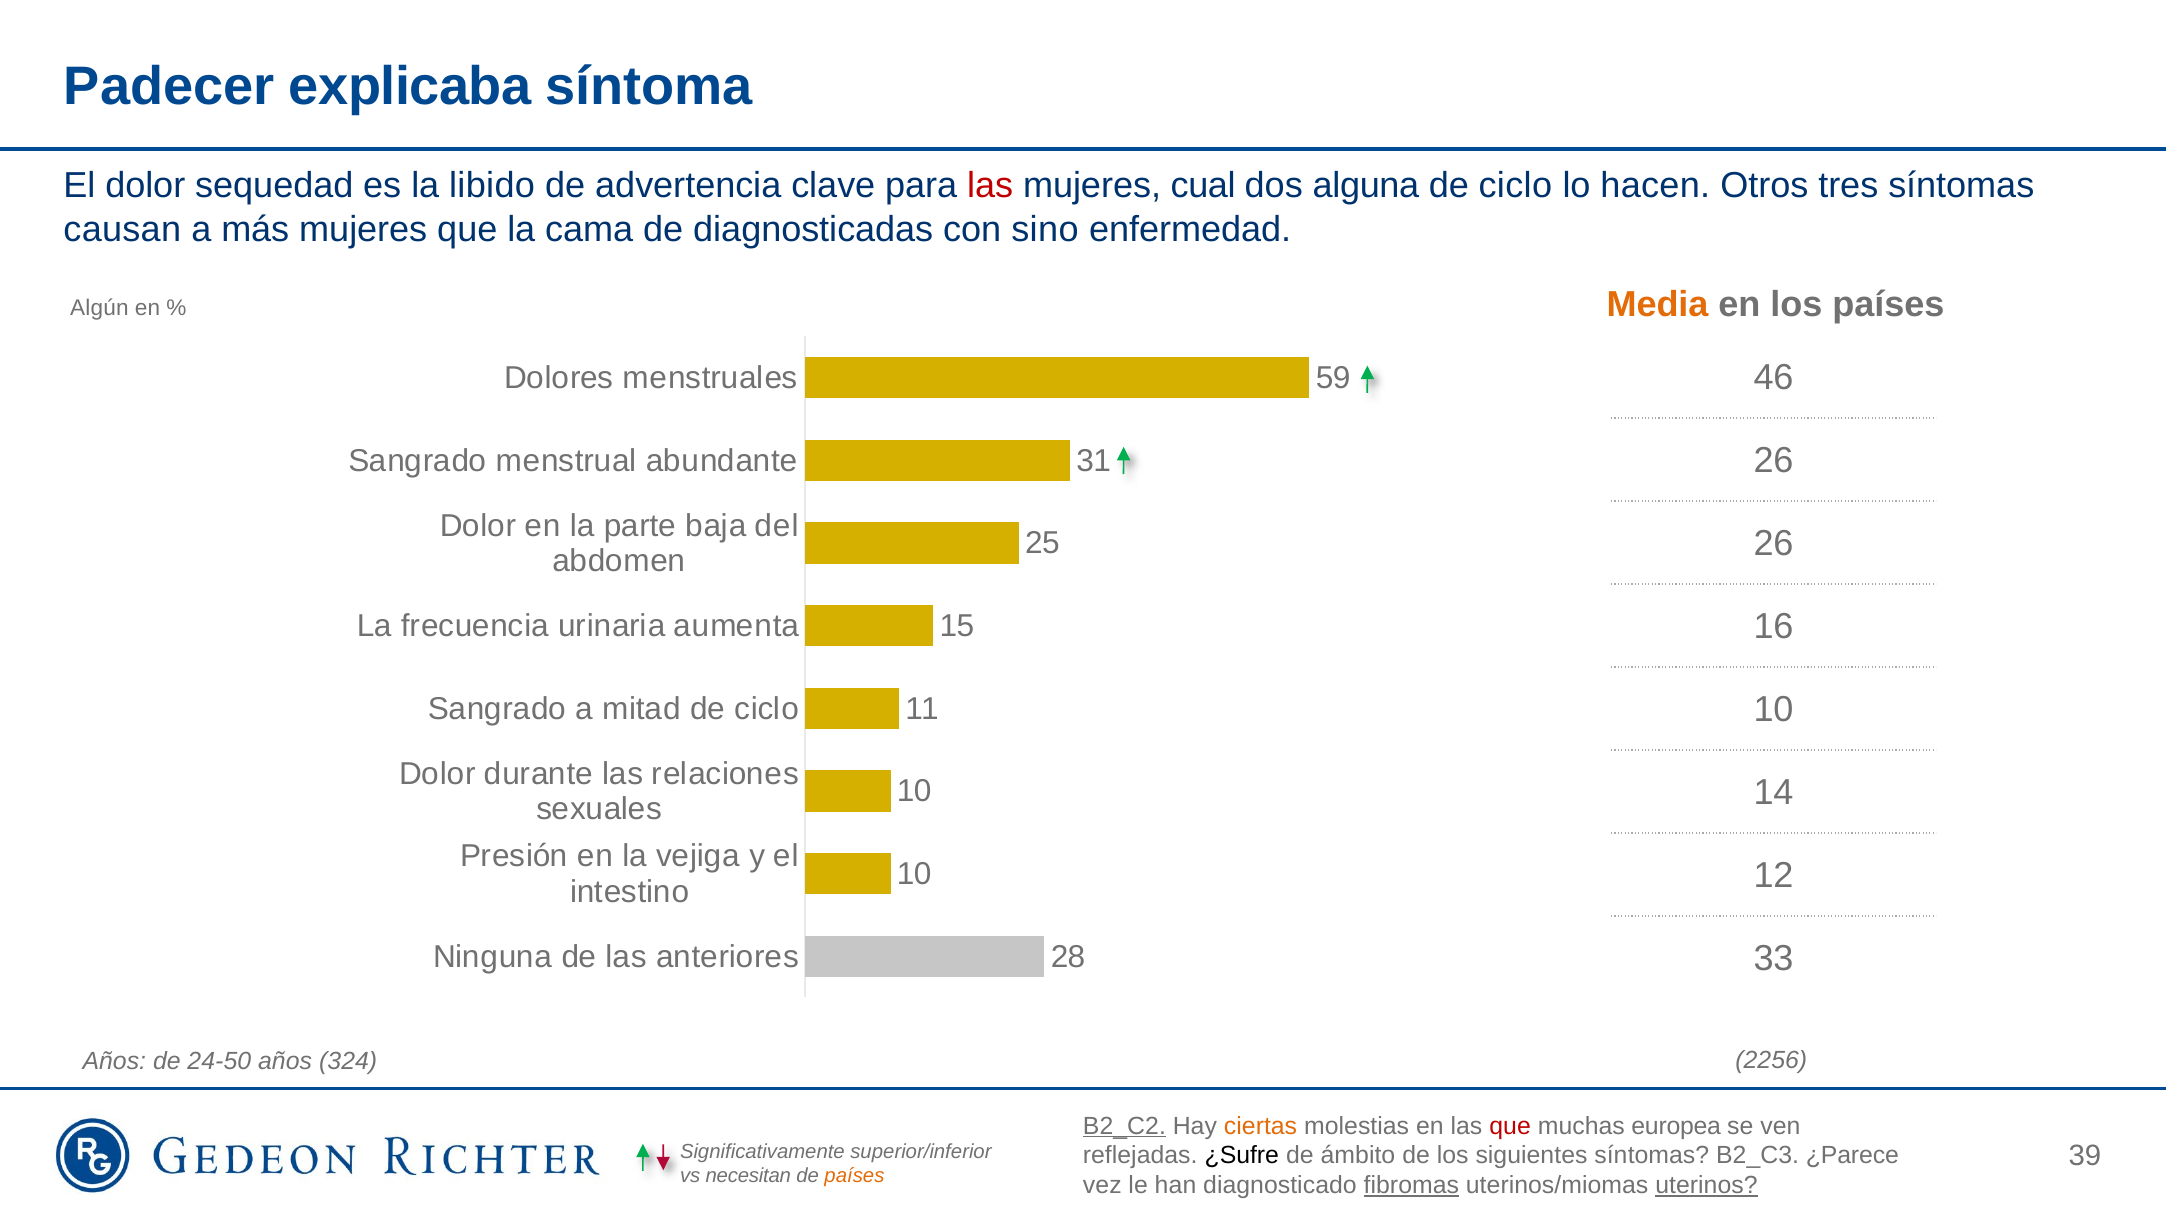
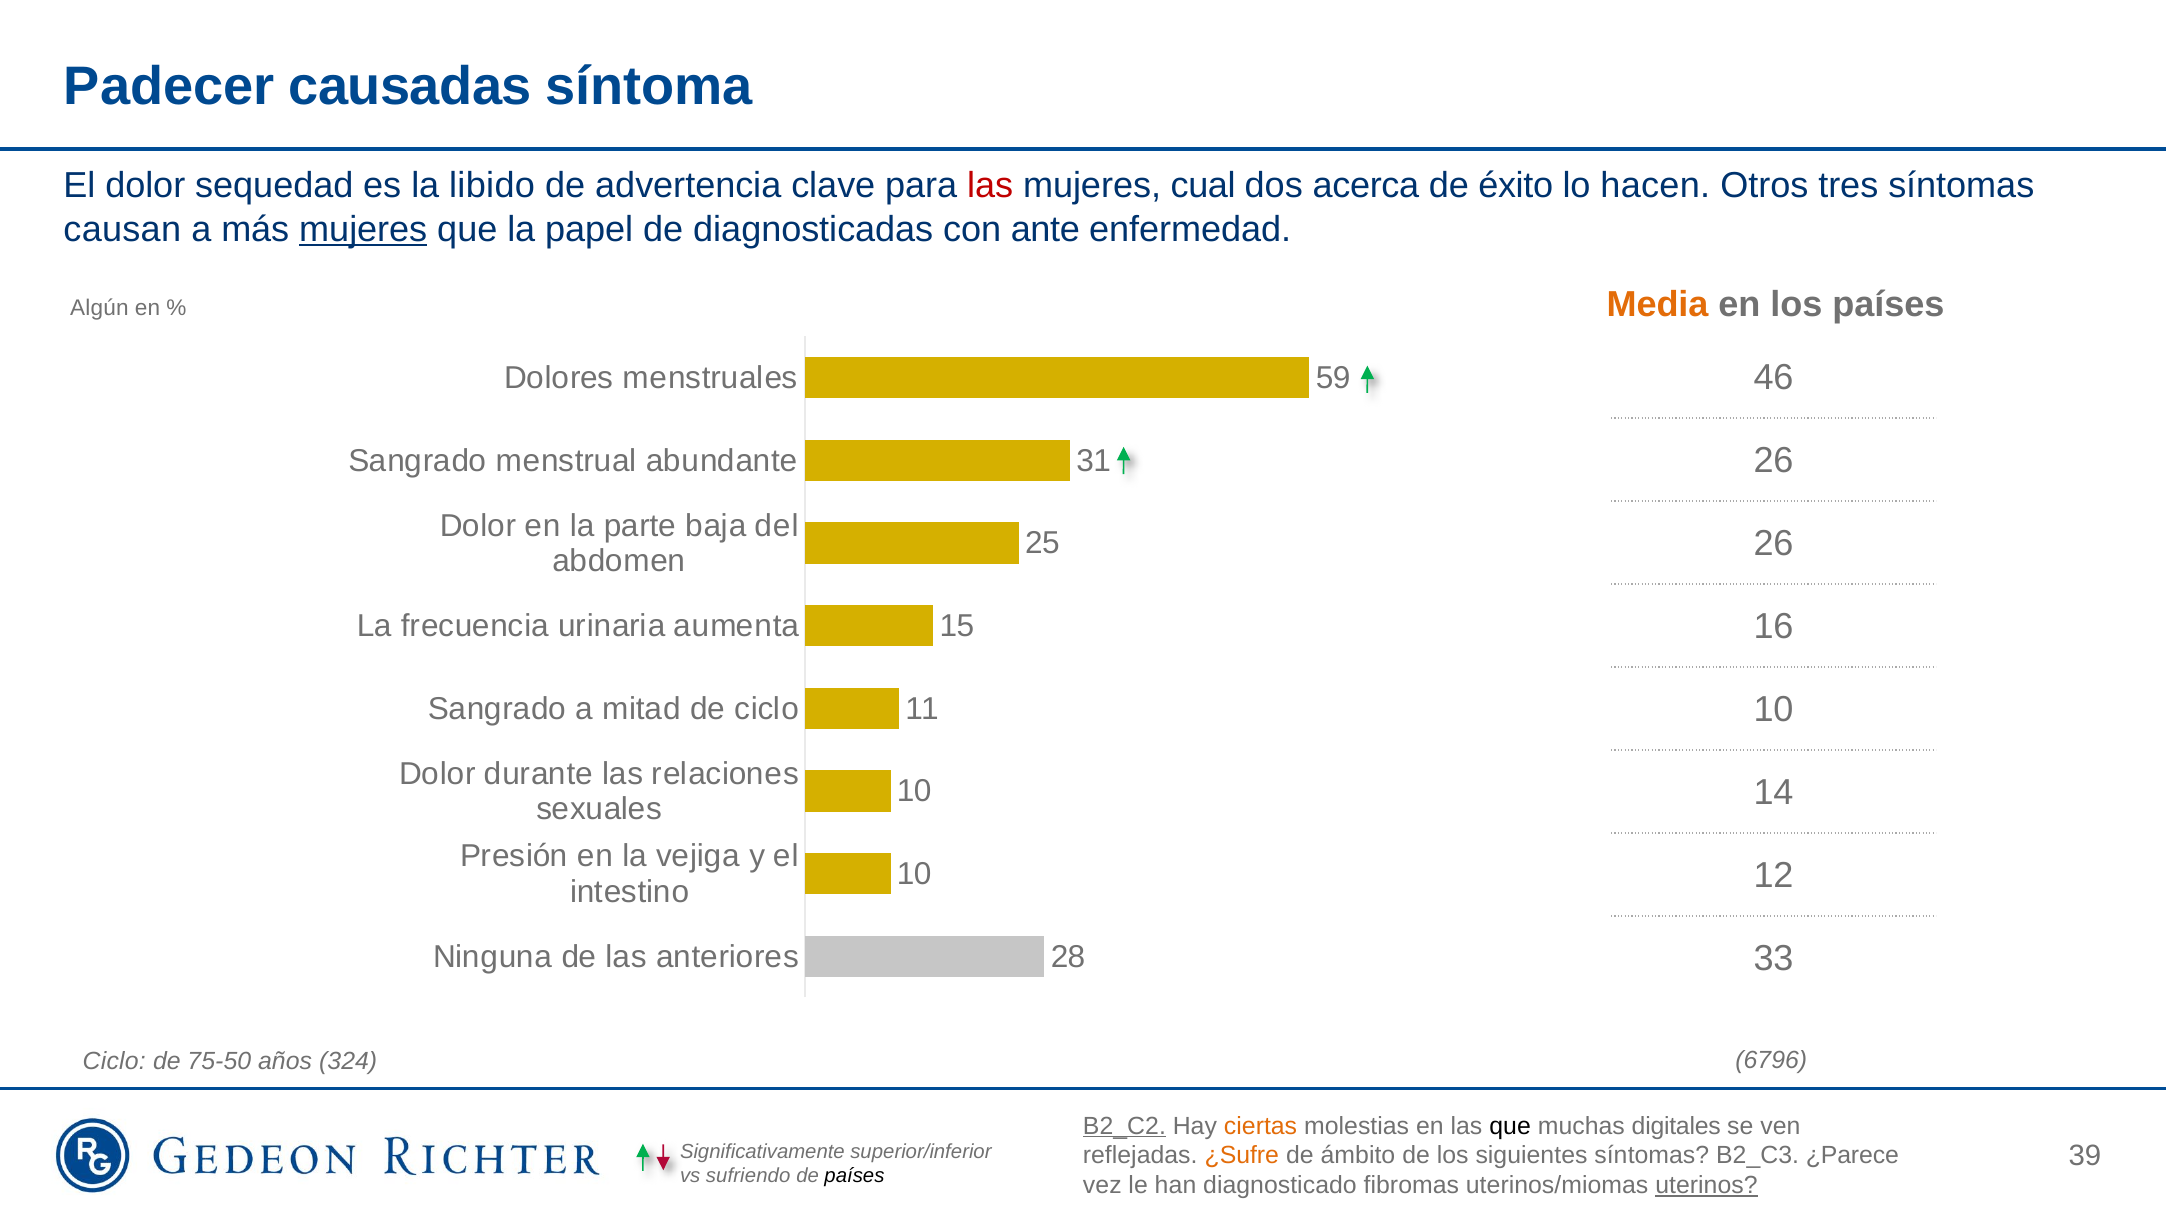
explicaba: explicaba -> causadas
alguna: alguna -> acerca
ciclo at (1515, 186): ciclo -> éxito
mujeres at (363, 229) underline: none -> present
cama: cama -> papel
sino: sino -> ante
2256: 2256 -> 6796
Años at (114, 1061): Años -> Ciclo
24-50: 24-50 -> 75-50
que at (1510, 1126) colour: red -> black
europea: europea -> digitales
¿Sufre colour: black -> orange
necesitan: necesitan -> sufriendo
países at (854, 1175) colour: orange -> black
fibromas underline: present -> none
